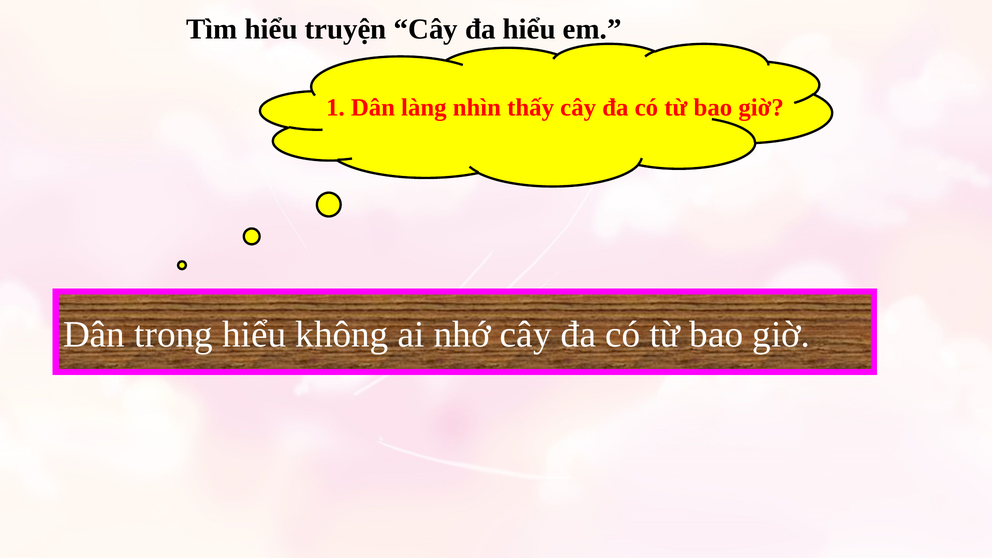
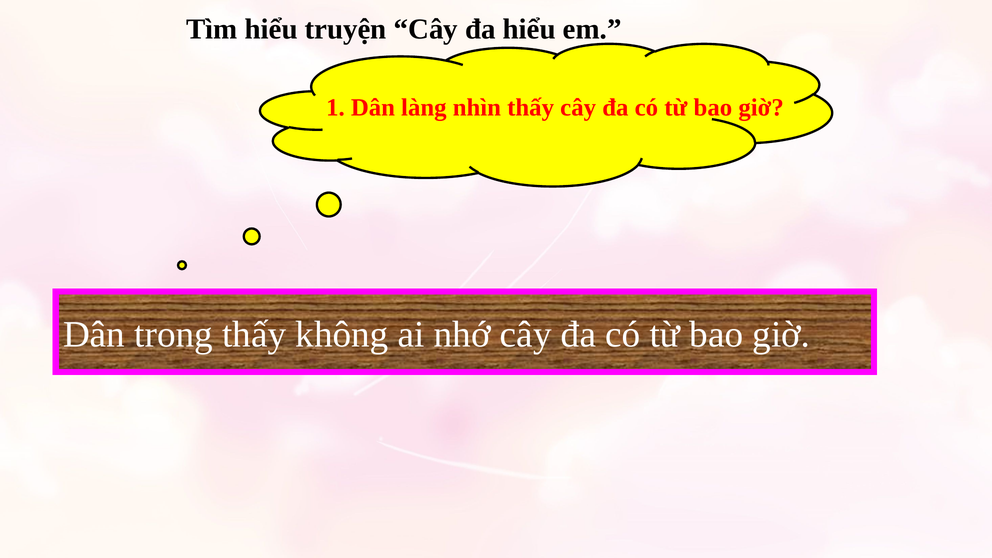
trong hiểu: hiểu -> thấy
